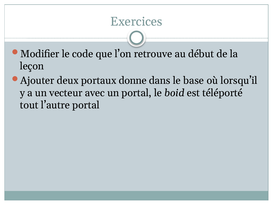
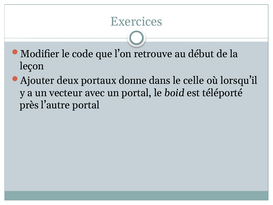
base: base -> celle
tout: tout -> près
